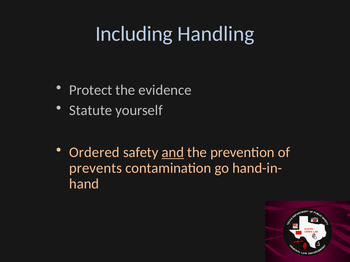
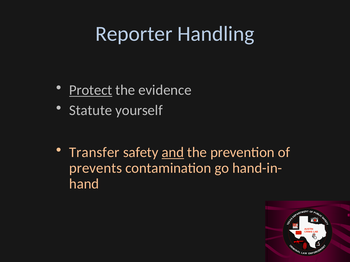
Including: Including -> Reporter
Protect underline: none -> present
Ordered: Ordered -> Transfer
